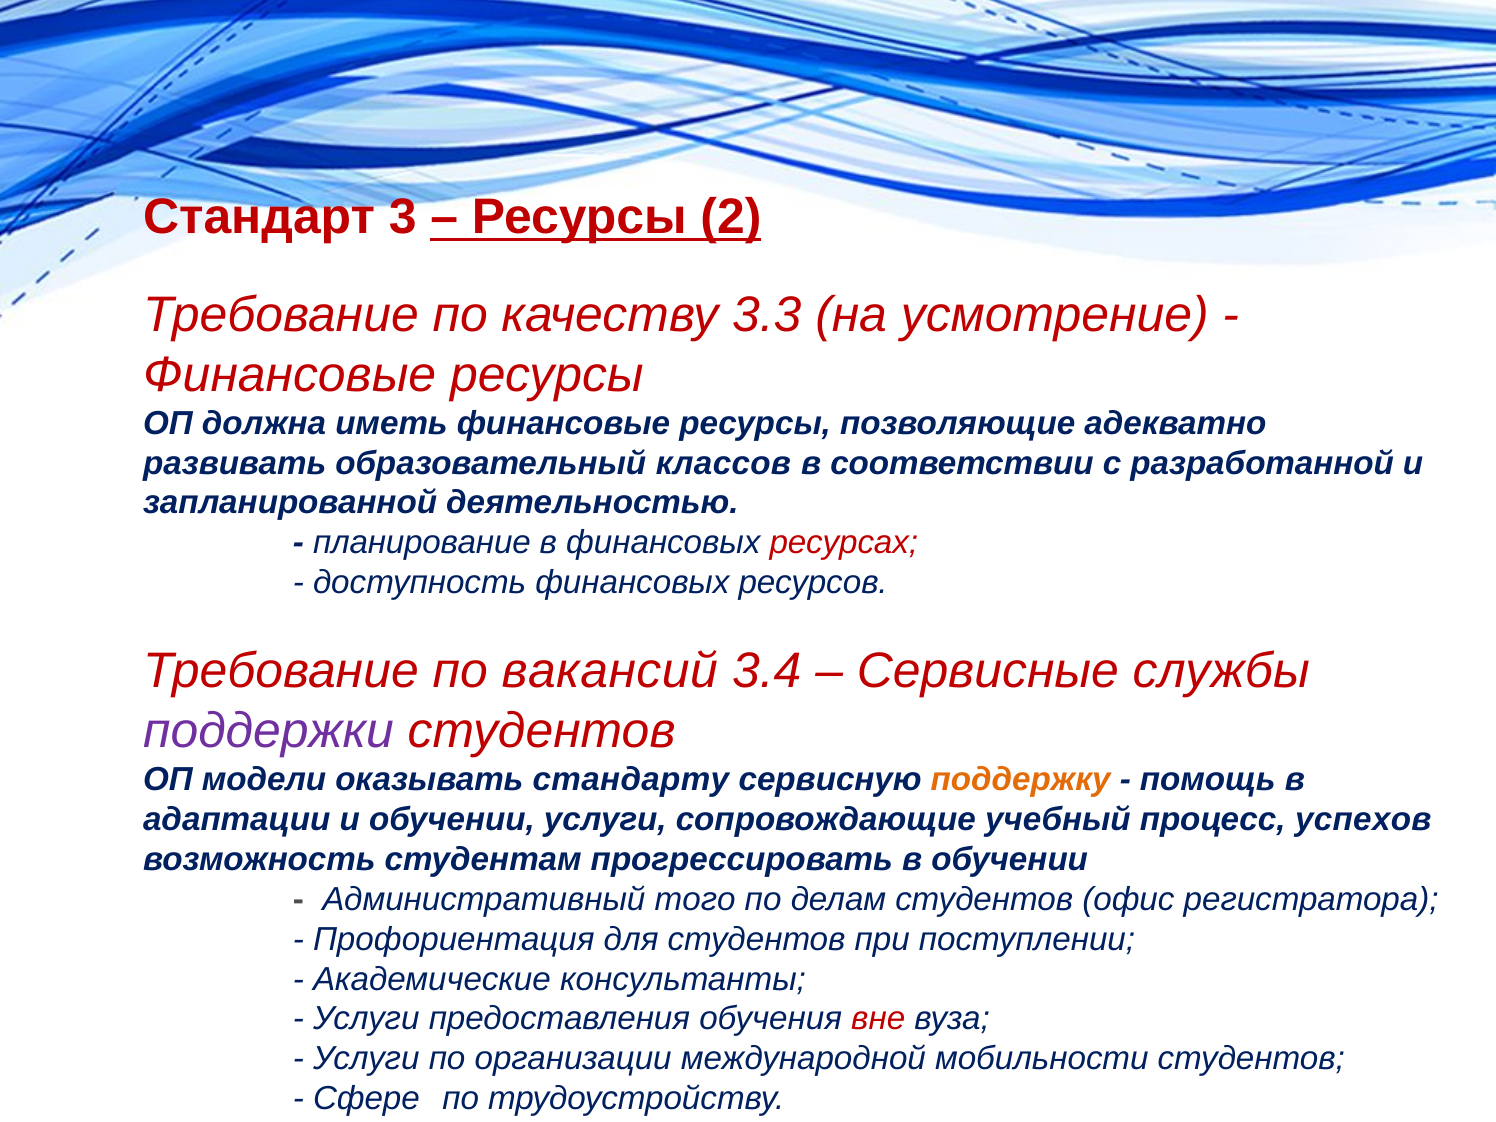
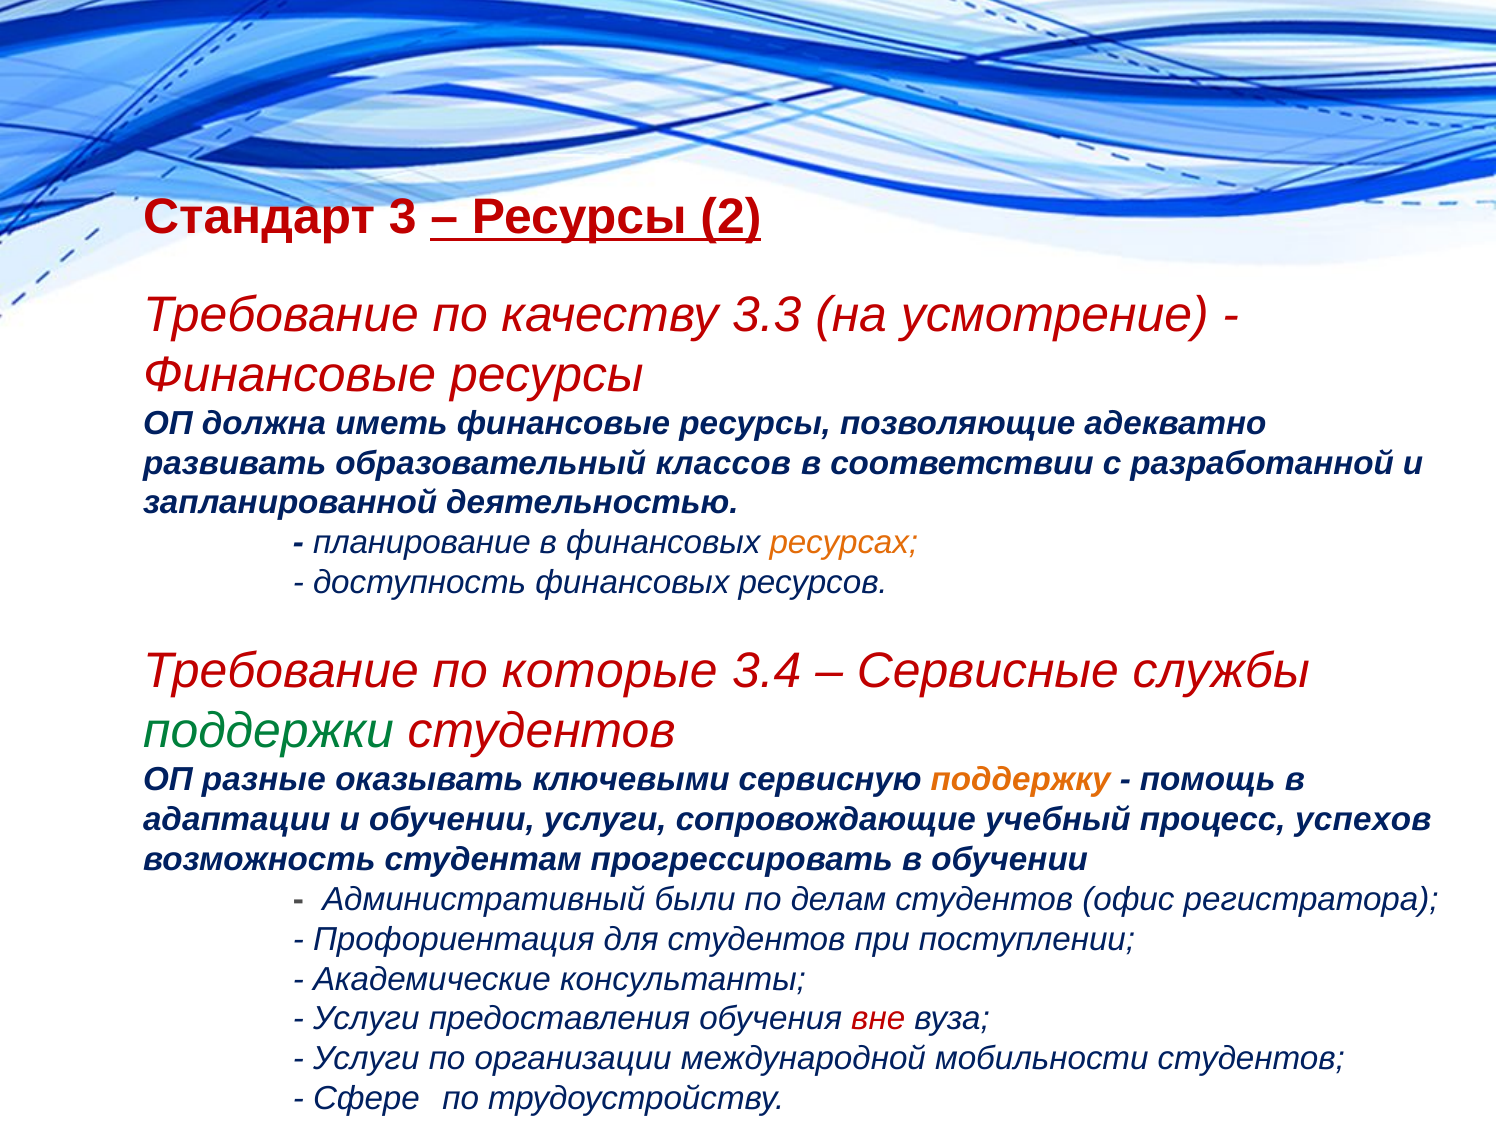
ресурсах colour: red -> orange
вакансий: вакансий -> которые
поддержки colour: purple -> green
модели: модели -> разные
стандарту: стандарту -> ключевыми
того: того -> были
